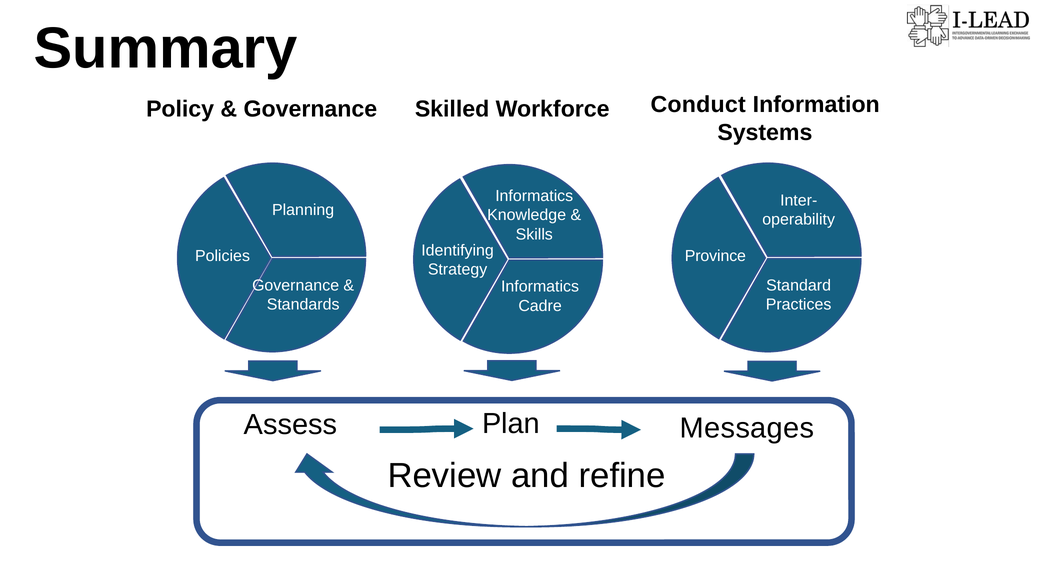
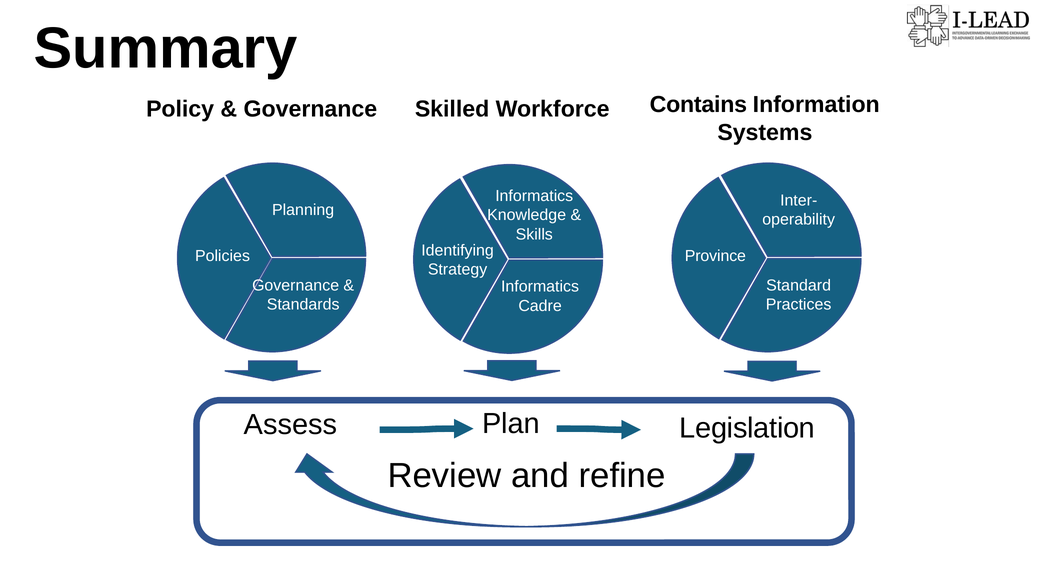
Conduct: Conduct -> Contains
Messages: Messages -> Legislation
